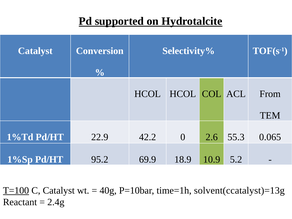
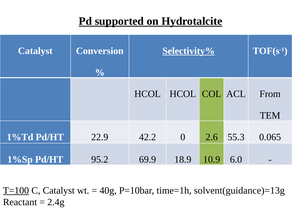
Selectivity% underline: none -> present
5.2: 5.2 -> 6.0
solvent(ccatalyst)=13g: solvent(ccatalyst)=13g -> solvent(guidance)=13g
